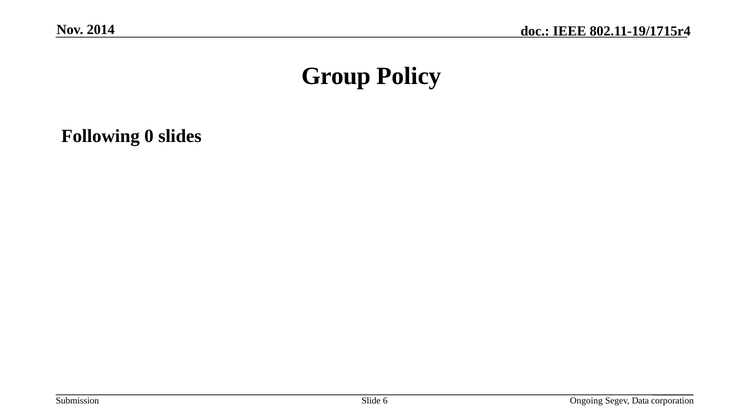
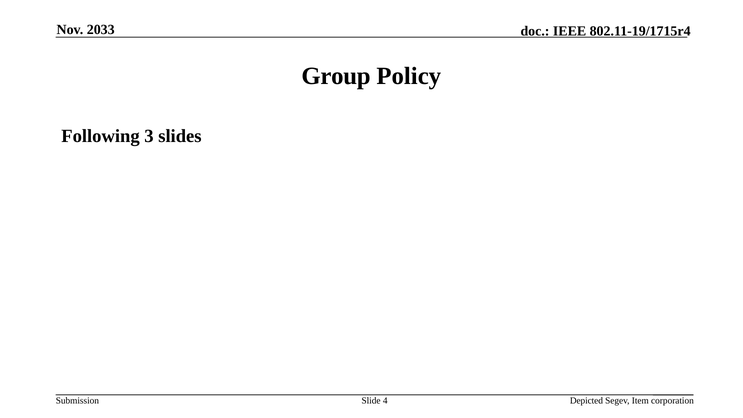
2014: 2014 -> 2033
0: 0 -> 3
6: 6 -> 4
Ongoing: Ongoing -> Depicted
Data: Data -> Item
